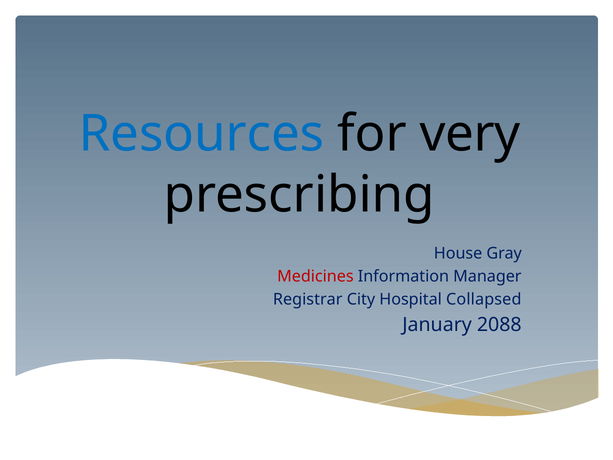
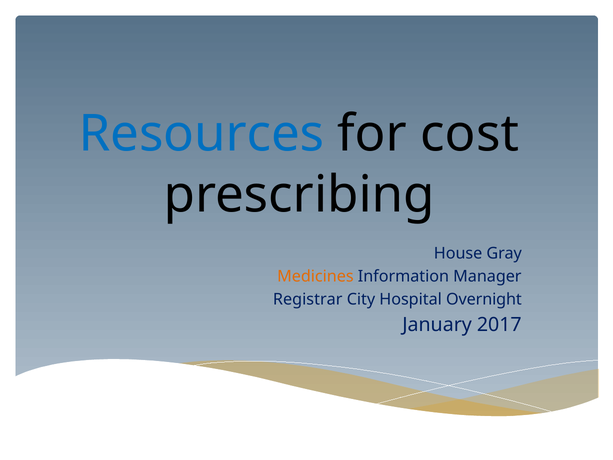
very: very -> cost
Medicines colour: red -> orange
Collapsed: Collapsed -> Overnight
2088: 2088 -> 2017
